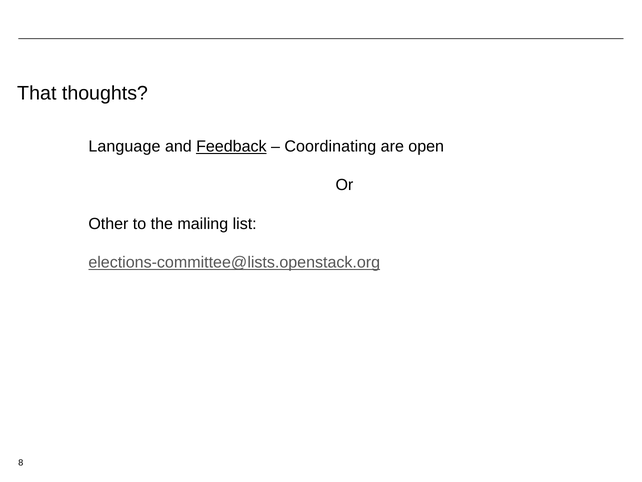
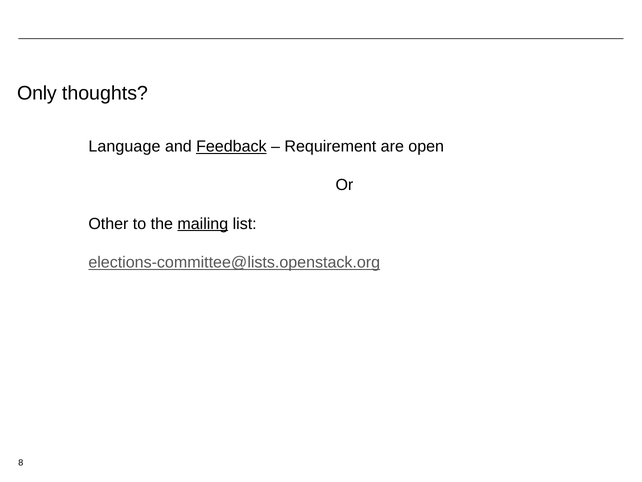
That: That -> Only
Coordinating: Coordinating -> Requirement
mailing underline: none -> present
